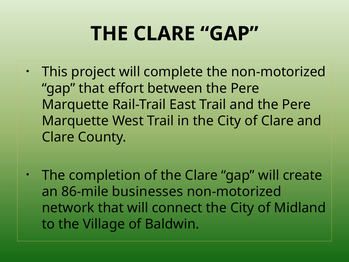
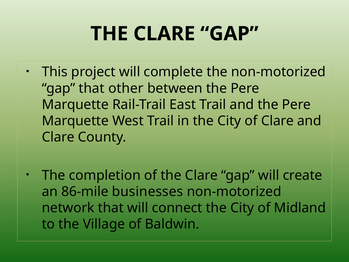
effort: effort -> other
